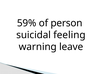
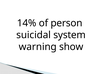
59%: 59% -> 14%
feeling: feeling -> system
leave: leave -> show
